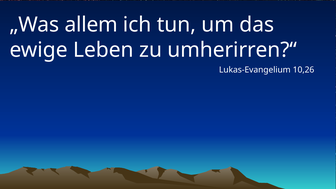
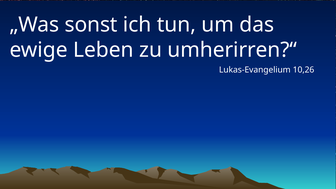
allem: allem -> sonst
